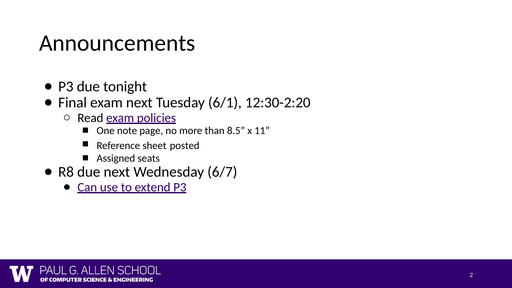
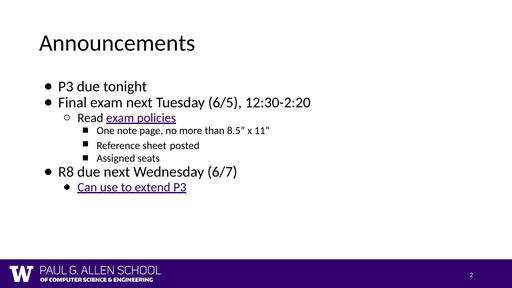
6/1: 6/1 -> 6/5
